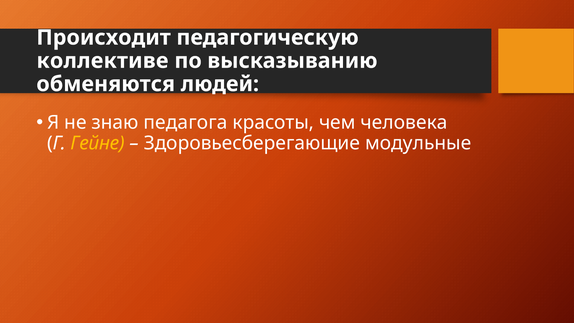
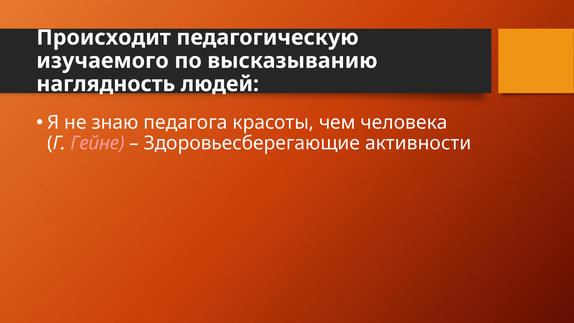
коллективе: коллективе -> изучаемого
обменяются: обменяются -> наглядность
Гейне colour: yellow -> pink
модульные: модульные -> активности
